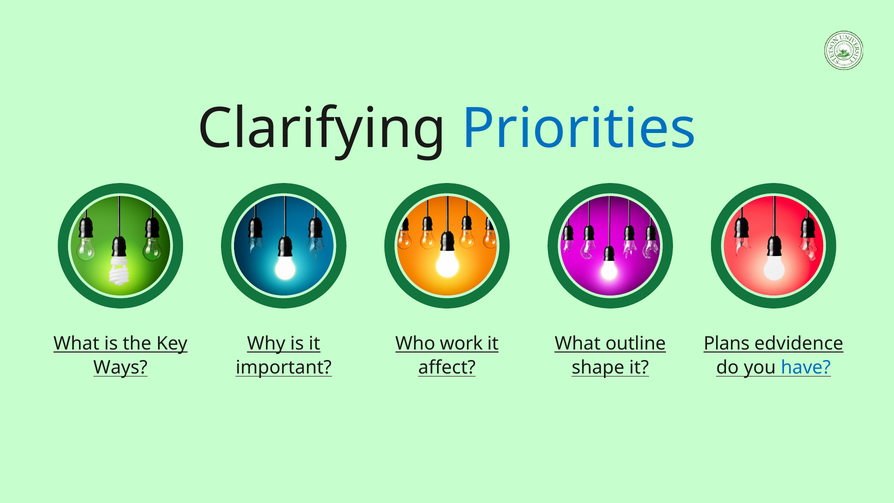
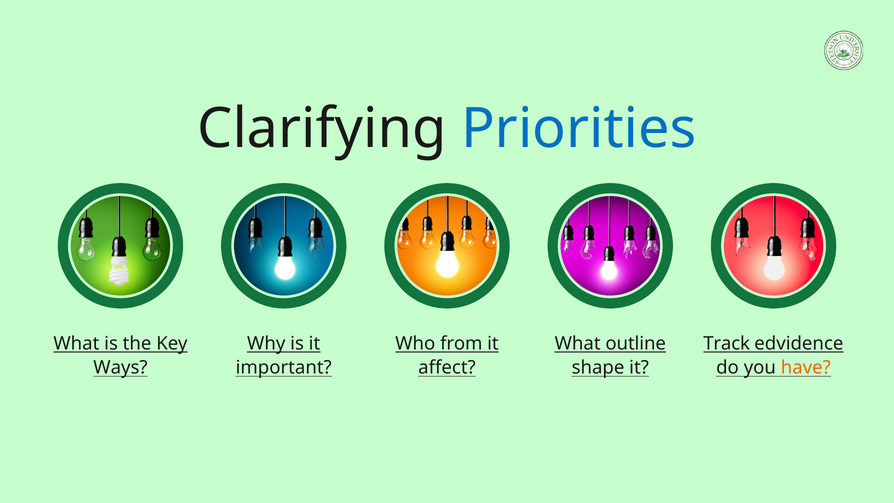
work: work -> from
Plans: Plans -> Track
have colour: blue -> orange
